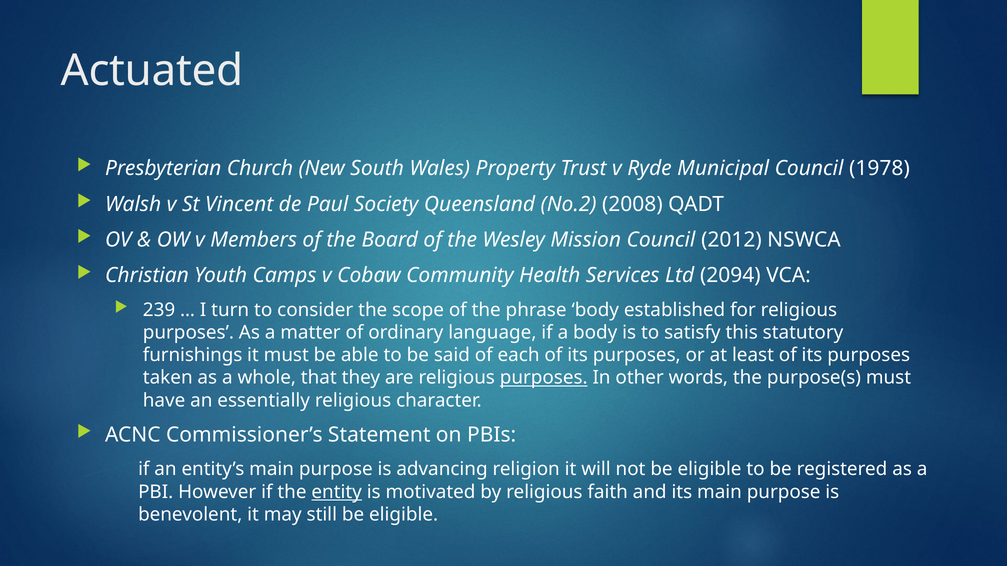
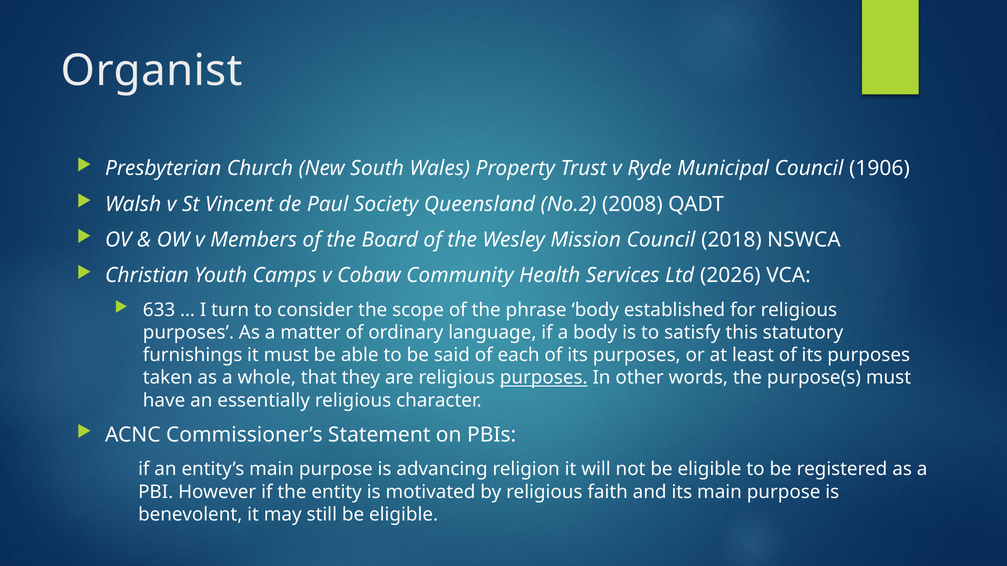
Actuated: Actuated -> Organist
1978: 1978 -> 1906
2012: 2012 -> 2018
2094: 2094 -> 2026
239: 239 -> 633
entity underline: present -> none
